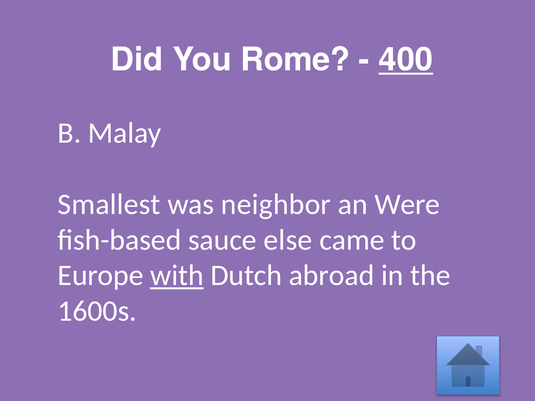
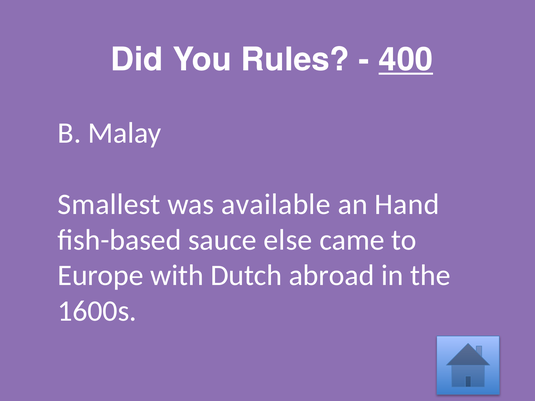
Rome: Rome -> Rules
neighbor: neighbor -> available
Were: Were -> Hand
with underline: present -> none
